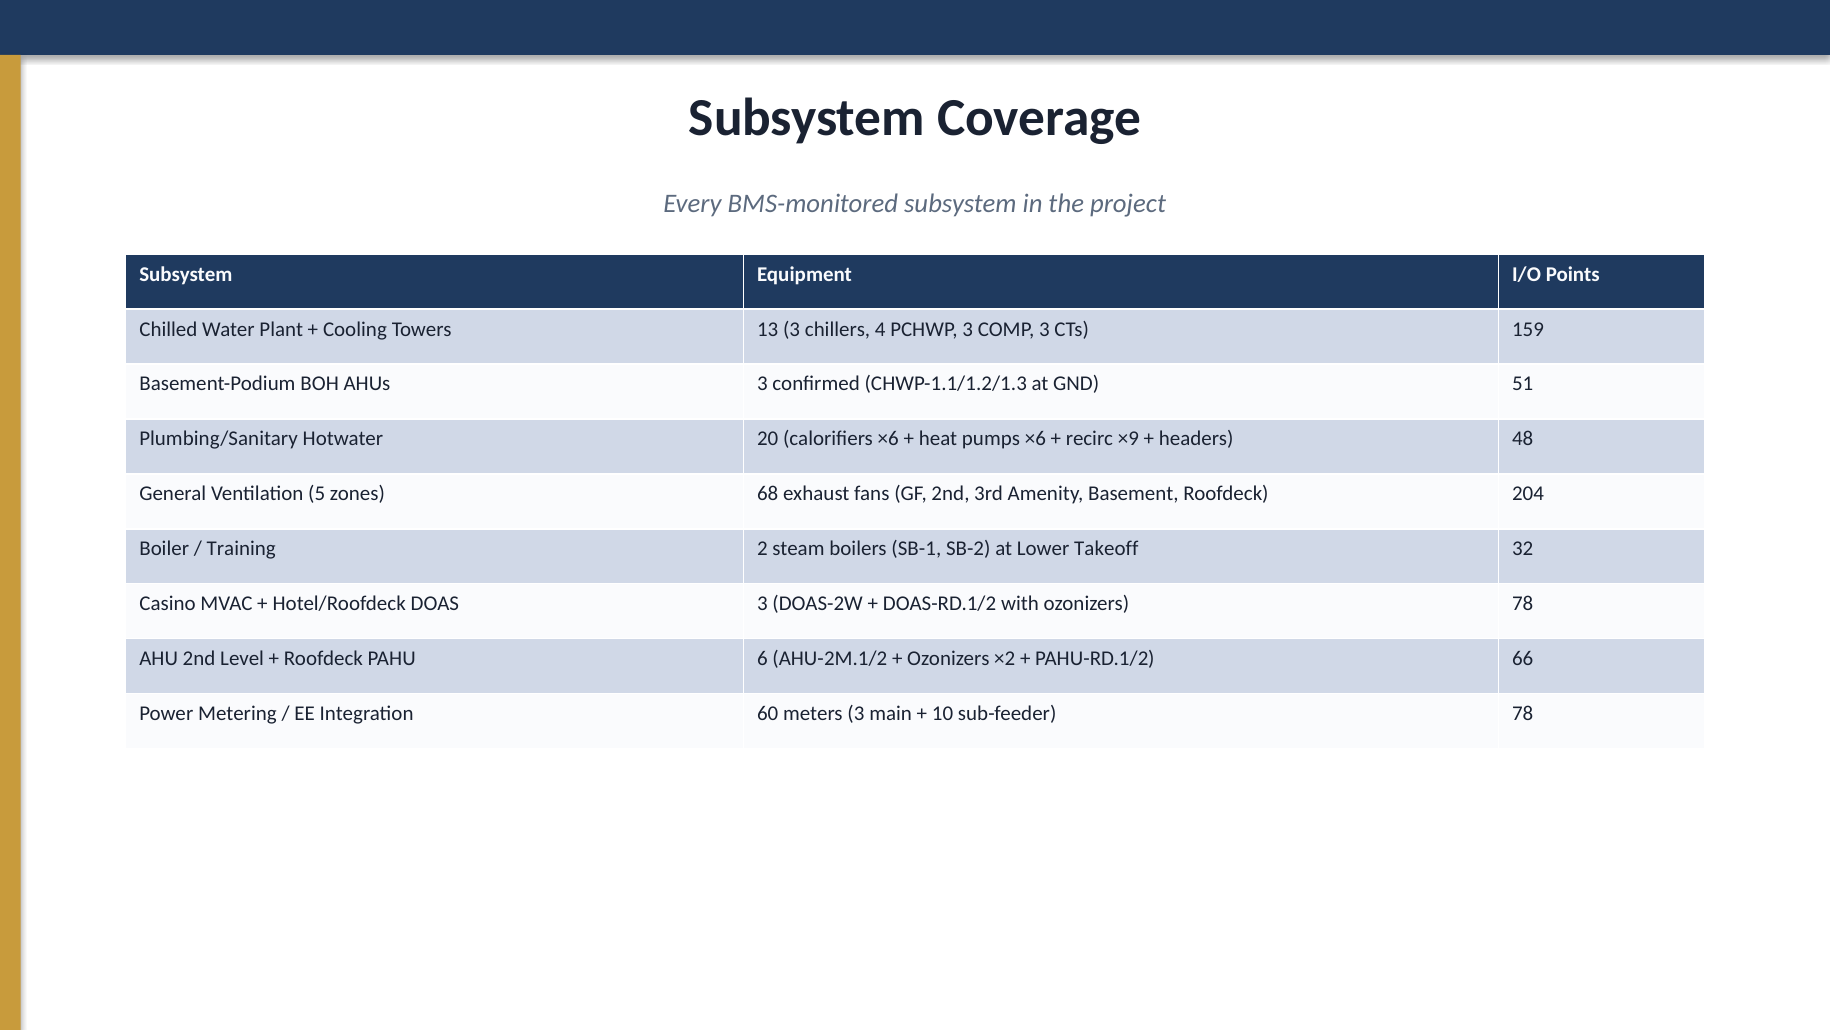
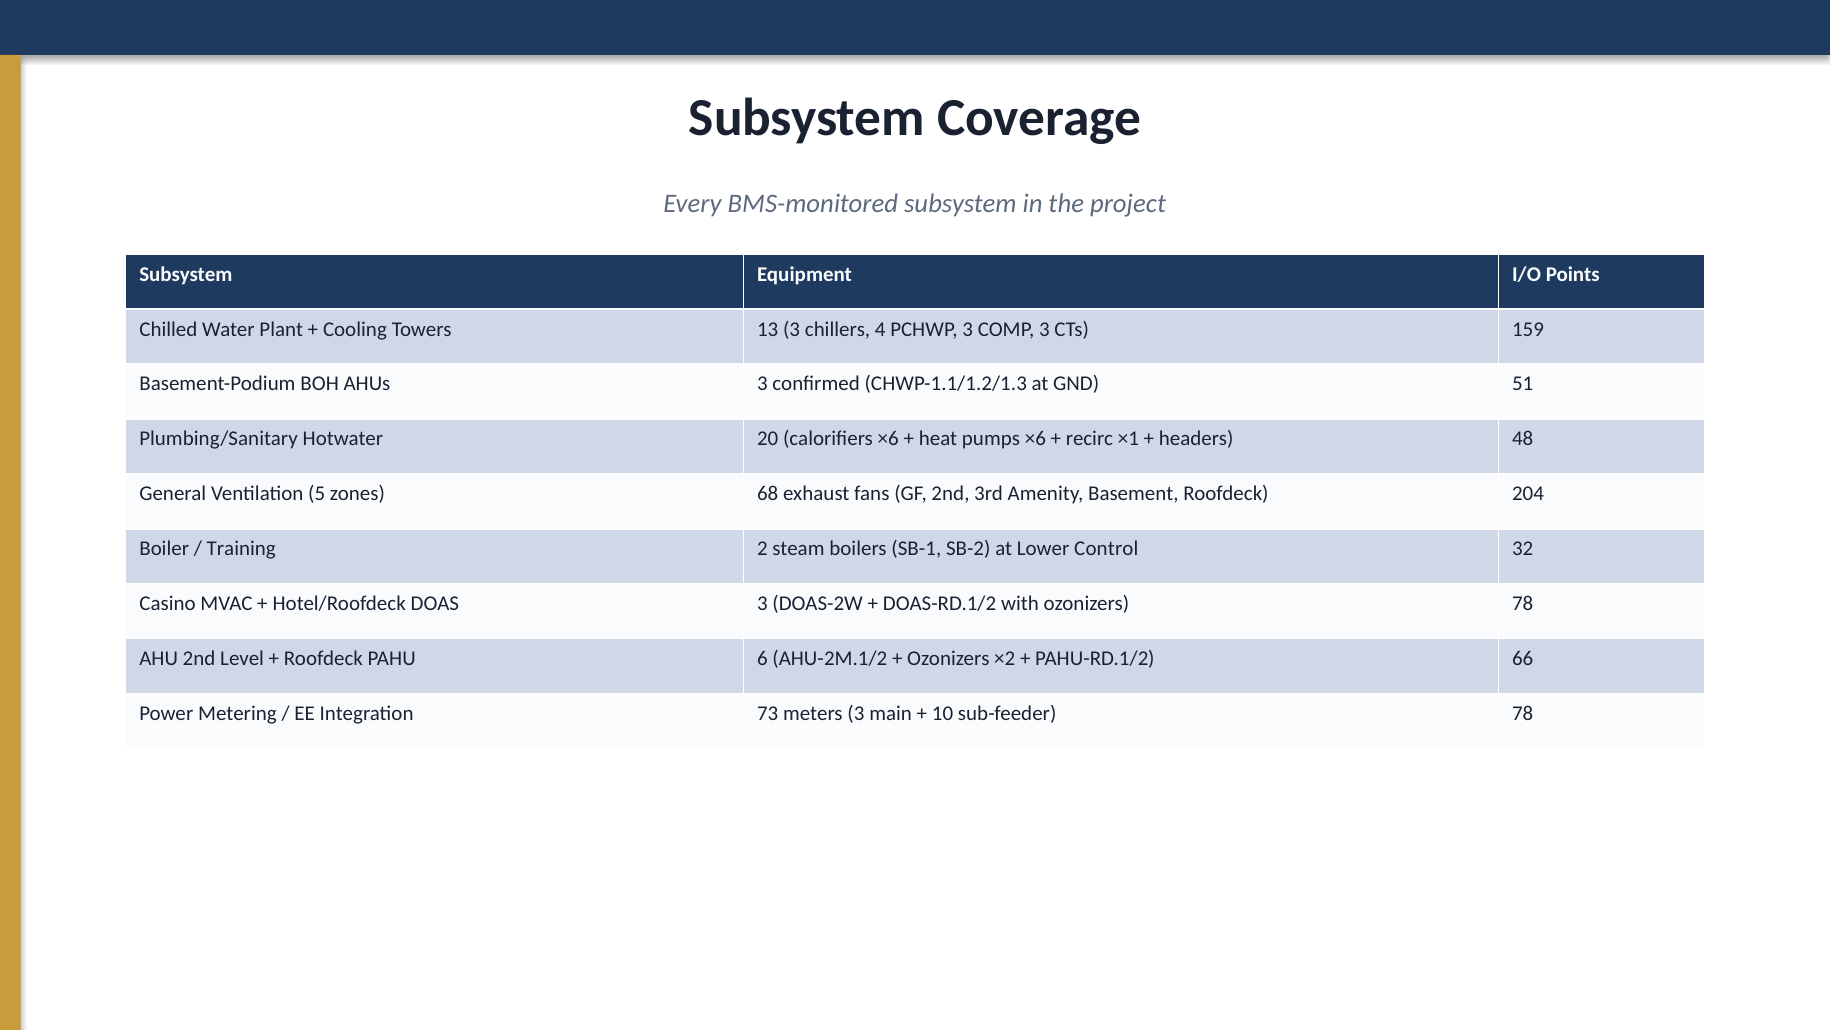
×9: ×9 -> ×1
Takeoff: Takeoff -> Control
60: 60 -> 73
